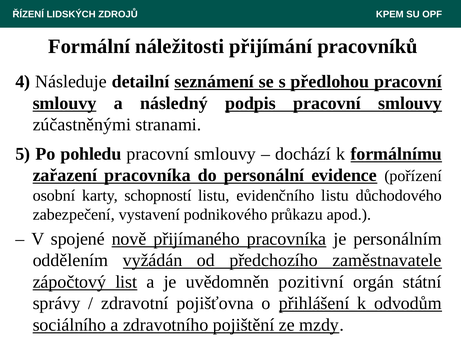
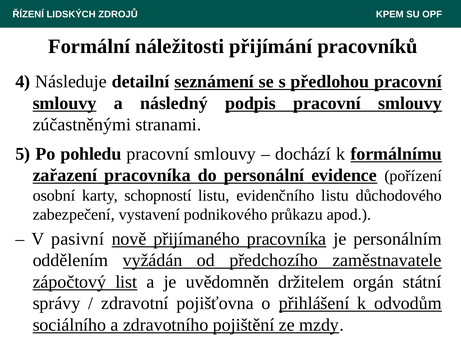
spojené: spojené -> pasivní
pozitivní: pozitivní -> držitelem
